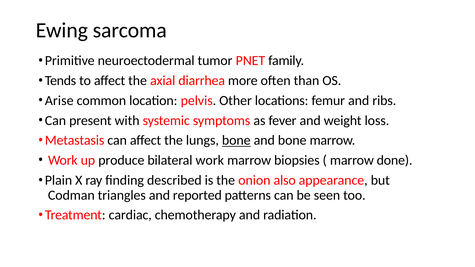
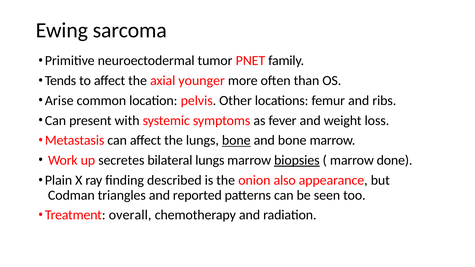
diarrhea: diarrhea -> younger
produce: produce -> secretes
bilateral work: work -> lungs
biopsies underline: none -> present
cardiac: cardiac -> overall
